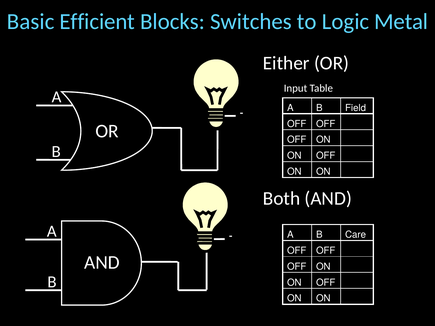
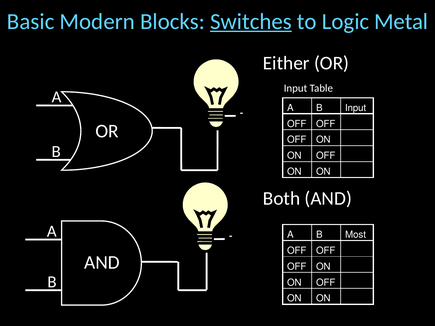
Efficient: Efficient -> Modern
Switches underline: none -> present
B Field: Field -> Input
Care: Care -> Most
